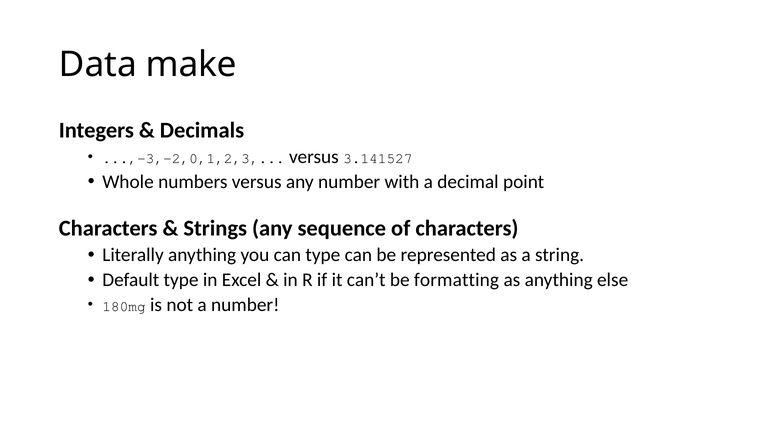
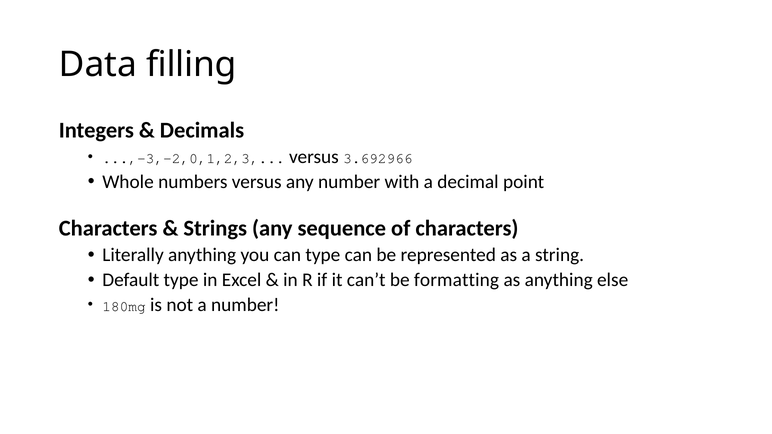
make: make -> filling
3.141527: 3.141527 -> 3.692966
